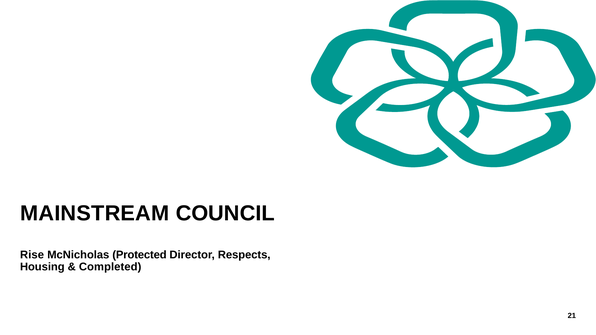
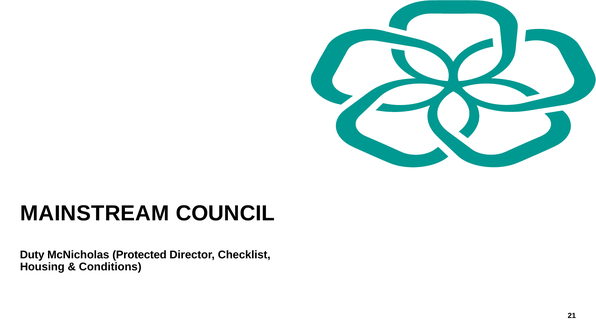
Rise: Rise -> Duty
Respects: Respects -> Checklist
Completed: Completed -> Conditions
